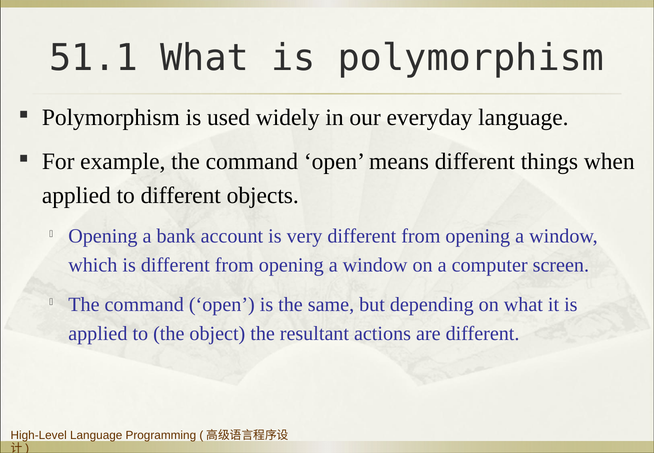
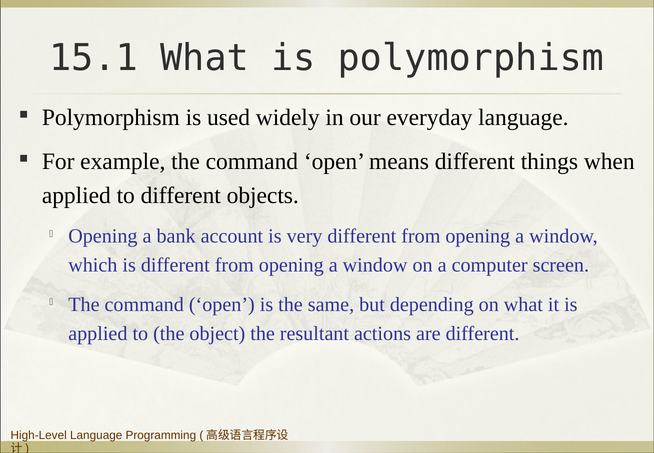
51.1: 51.1 -> 15.1
